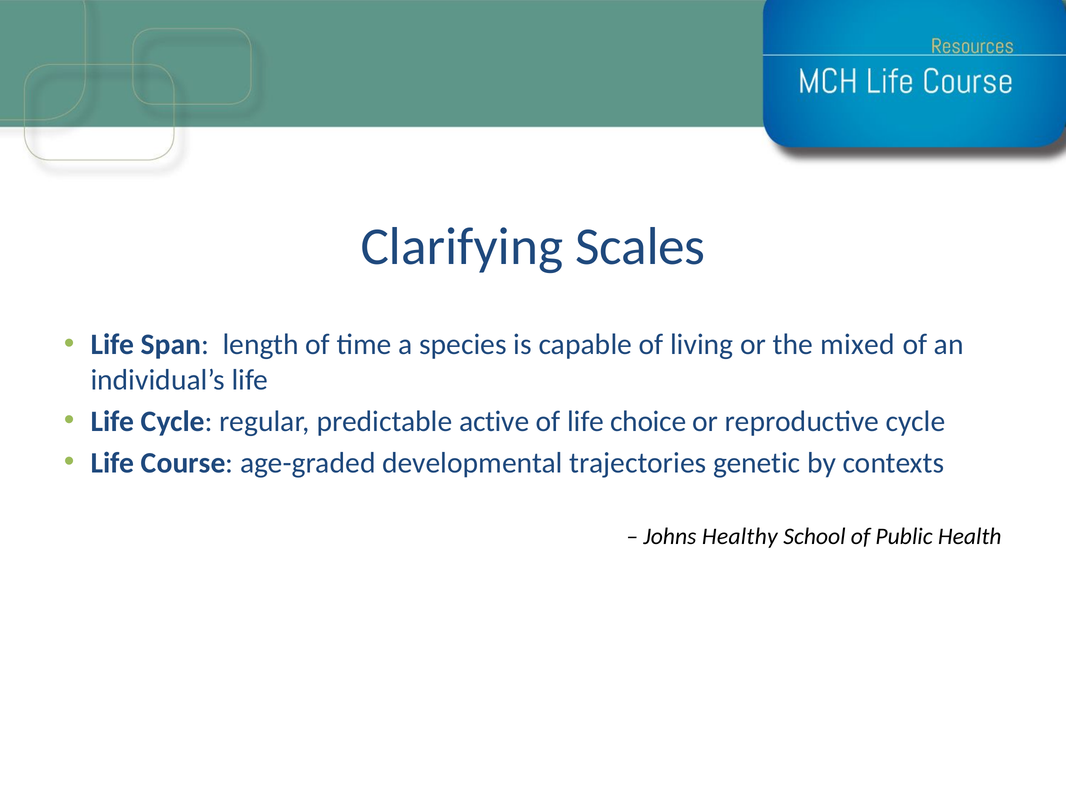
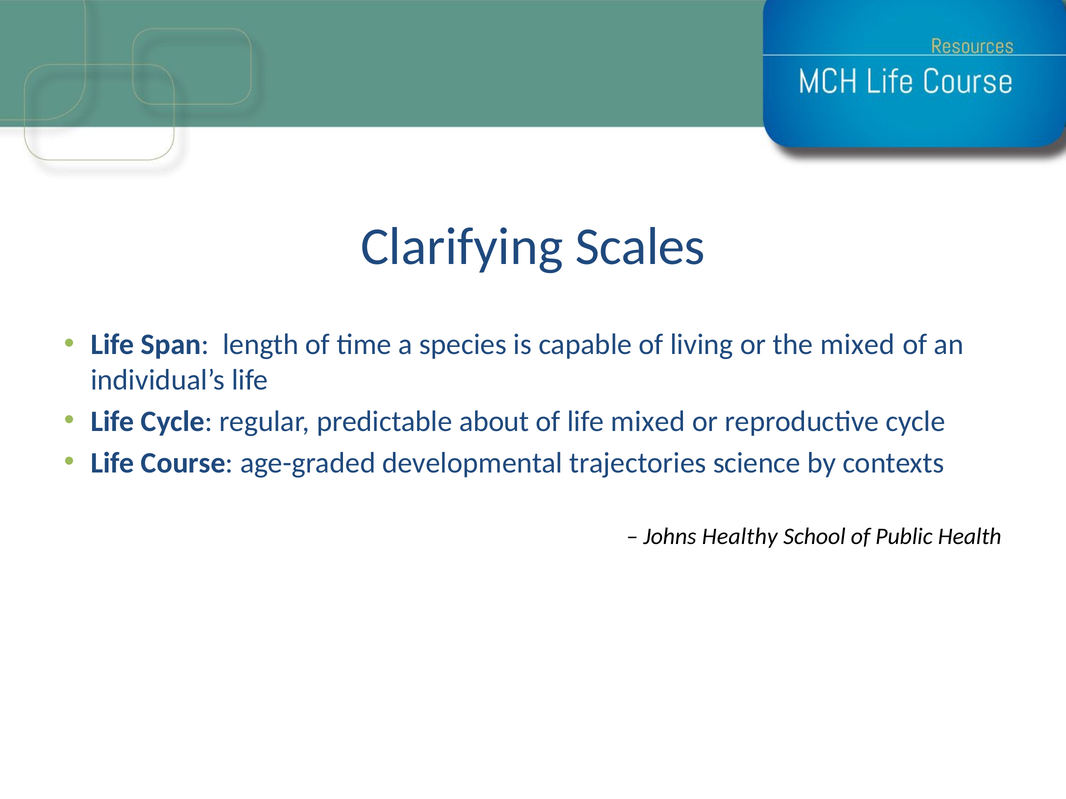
active: active -> about
life choice: choice -> mixed
genetic: genetic -> science
